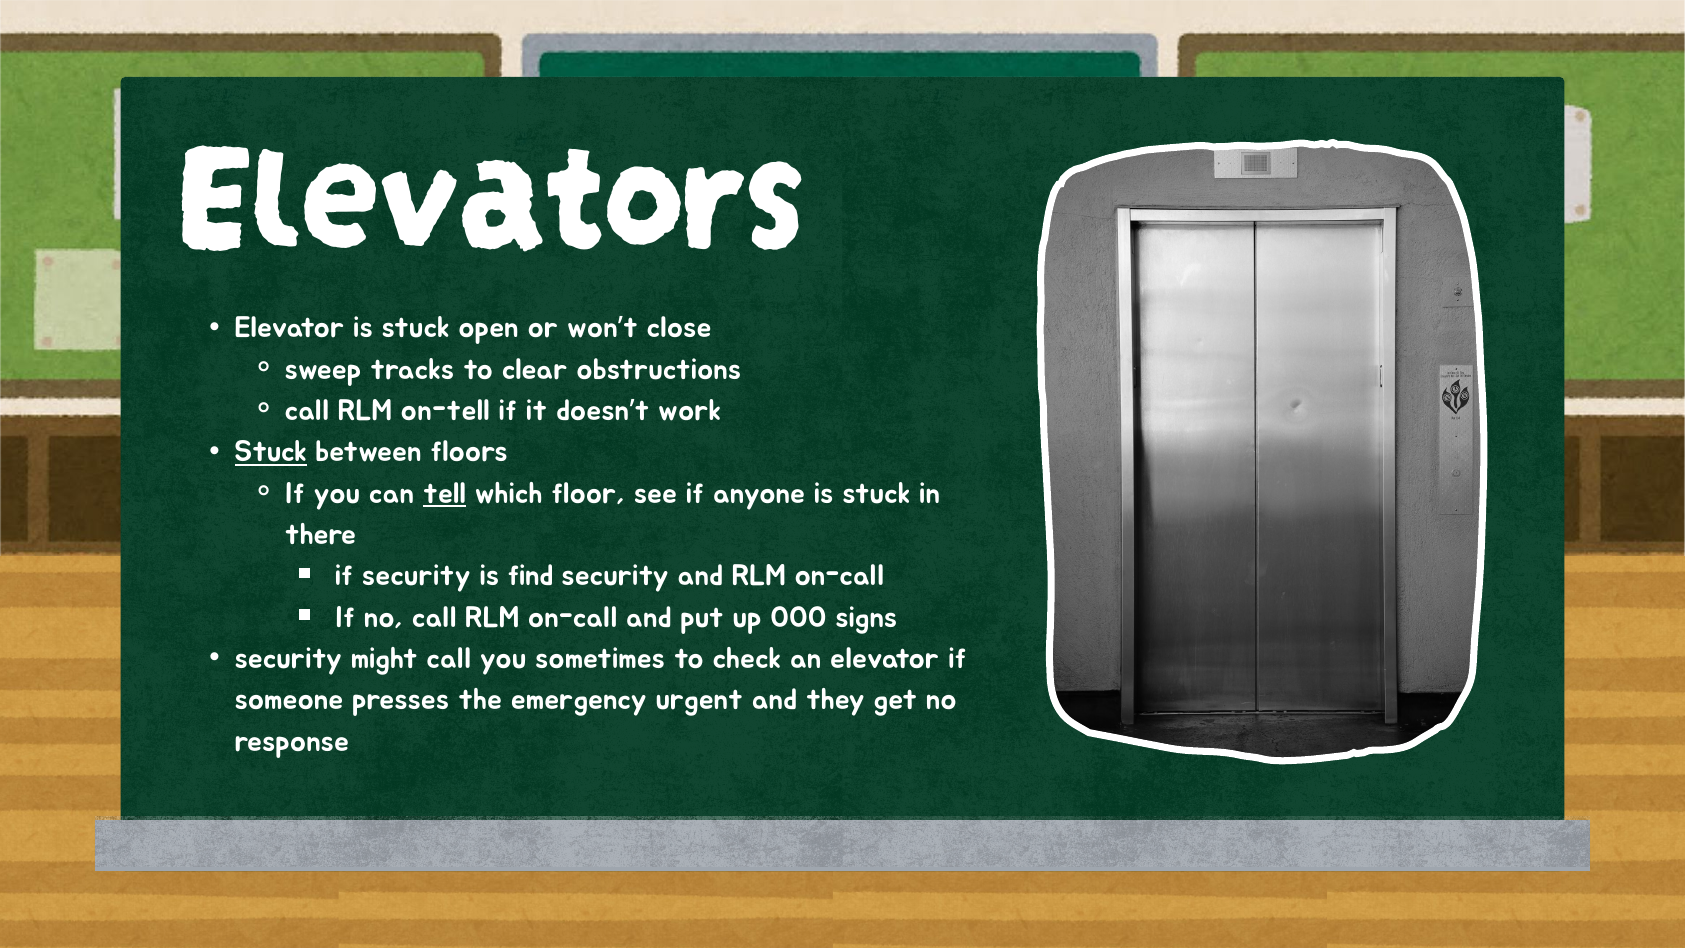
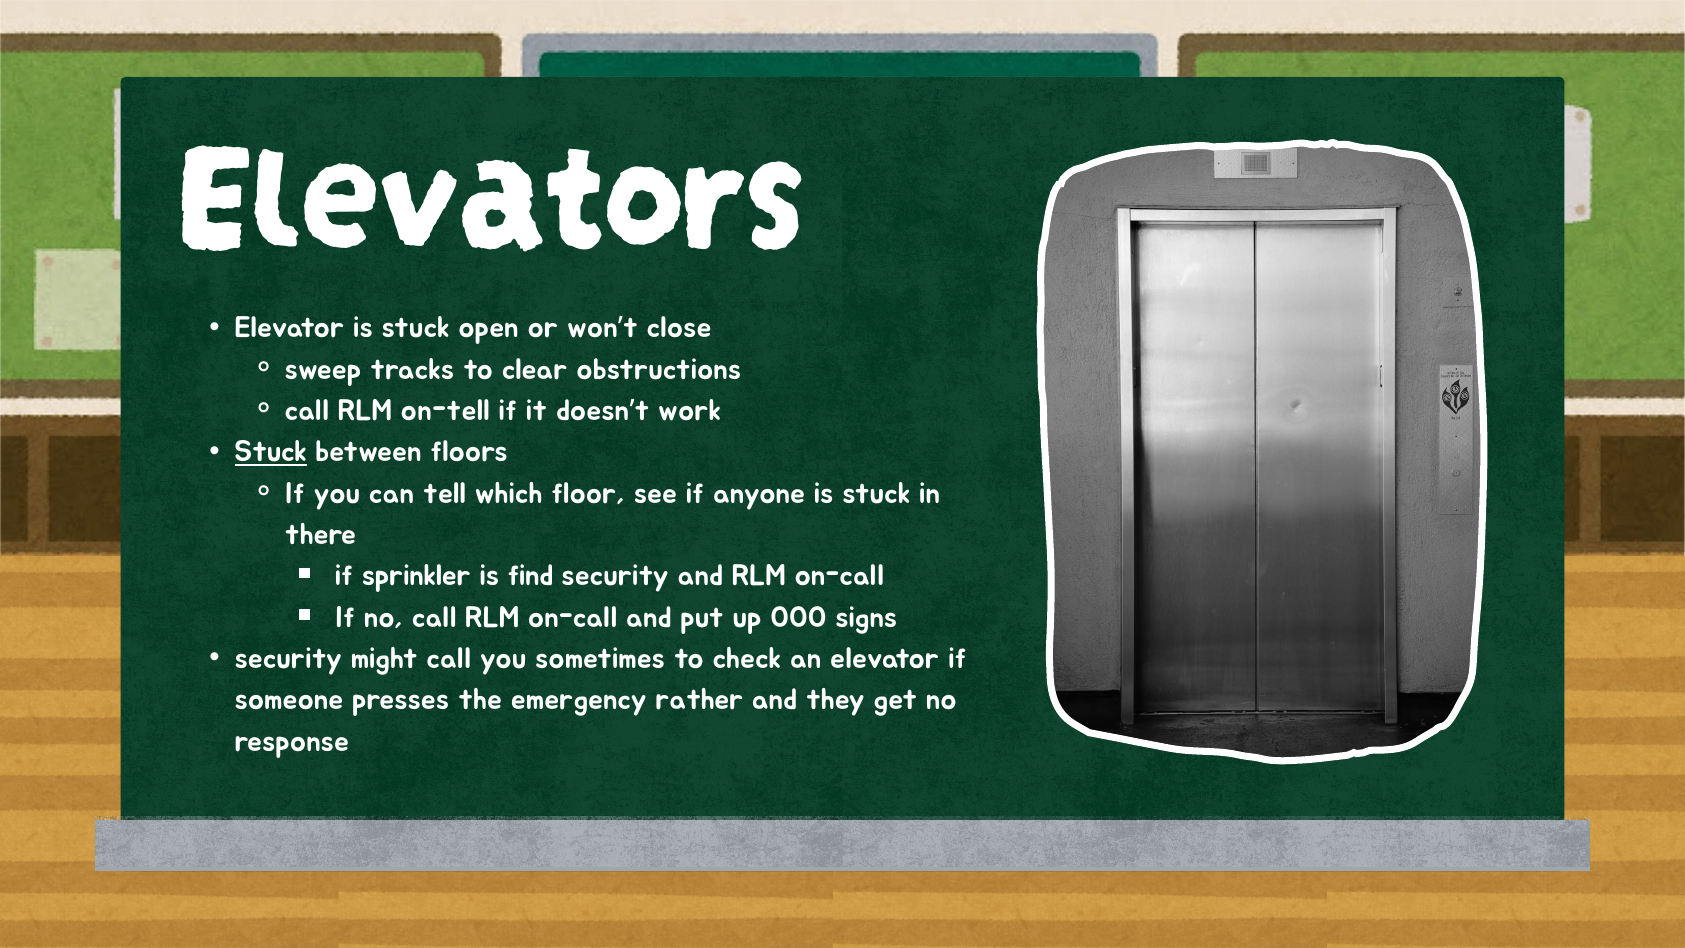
tell underline: present -> none
if security: security -> sprinkler
urgent: urgent -> rather
